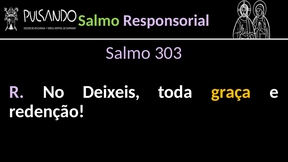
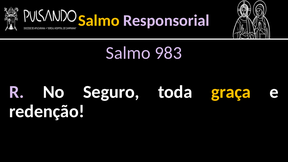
Salmo at (99, 21) colour: light green -> yellow
303: 303 -> 983
Deixeis: Deixeis -> Seguro
